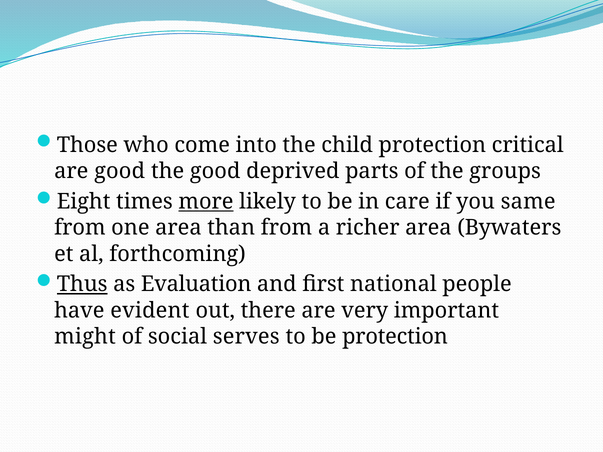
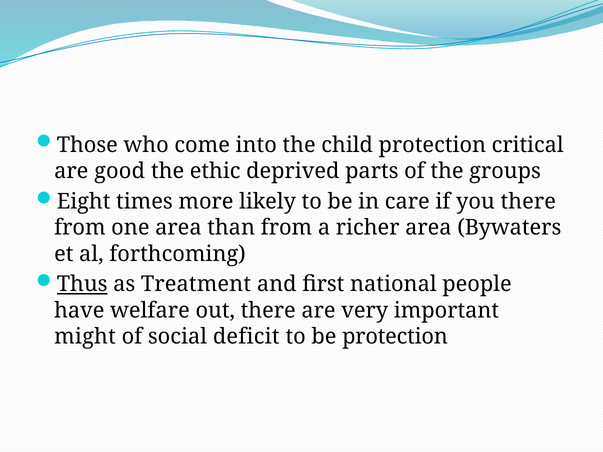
the good: good -> ethic
more underline: present -> none
you same: same -> there
Evaluation: Evaluation -> Treatment
evident: evident -> welfare
serves: serves -> deficit
